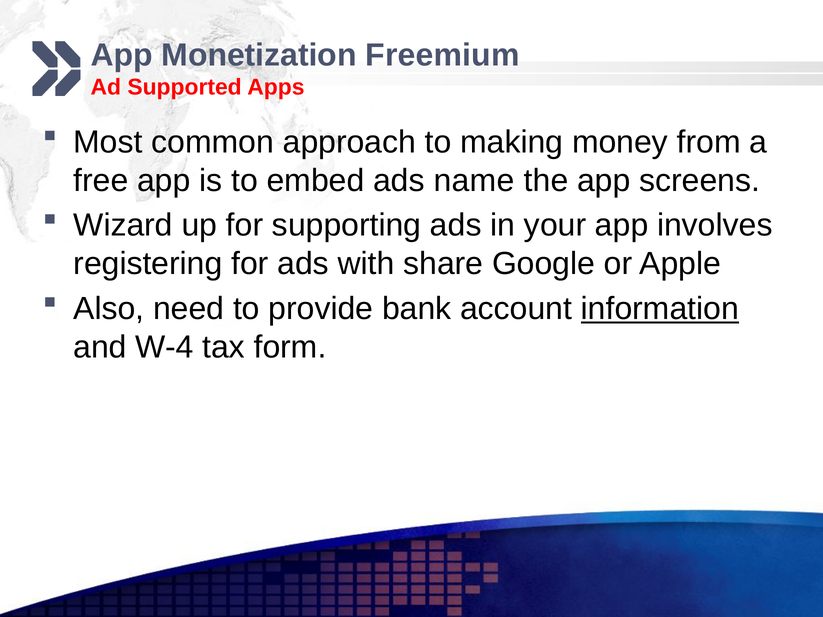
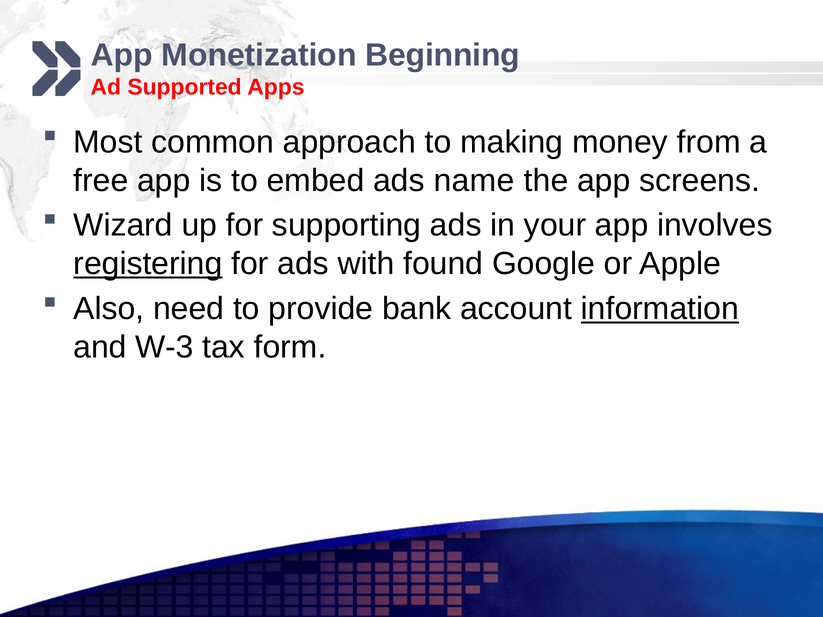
Freemium: Freemium -> Beginning
registering underline: none -> present
share: share -> found
W-4: W-4 -> W-3
